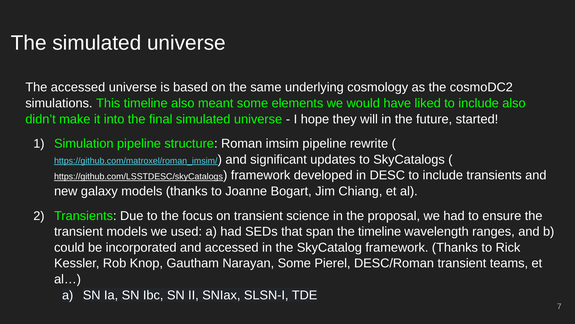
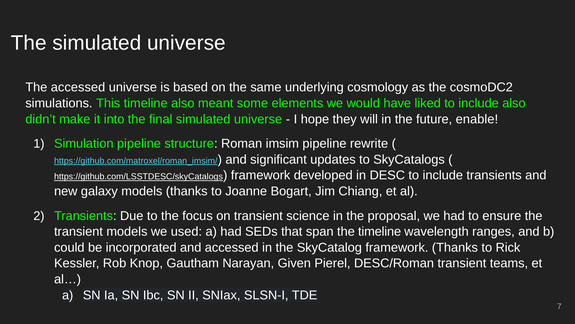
started: started -> enable
Narayan Some: Some -> Given
